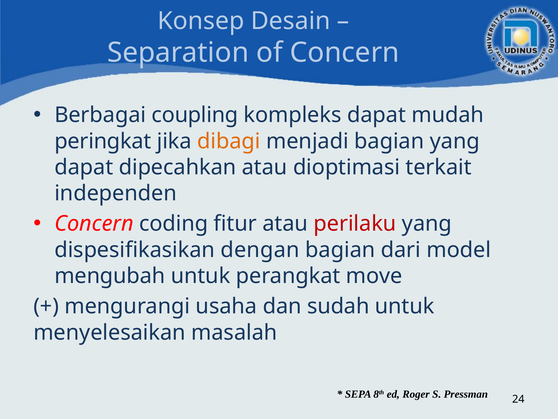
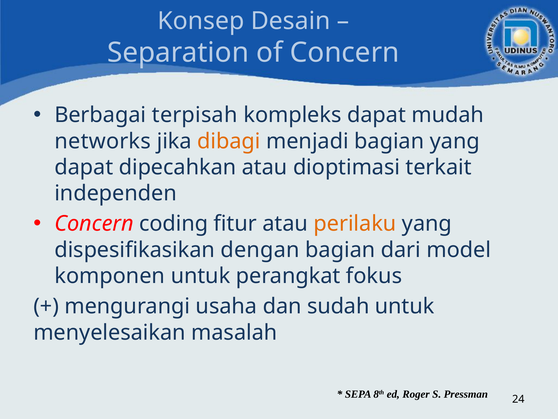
coupling: coupling -> terpisah
peringkat: peringkat -> networks
perilaku colour: red -> orange
mengubah: mengubah -> komponen
move: move -> fokus
